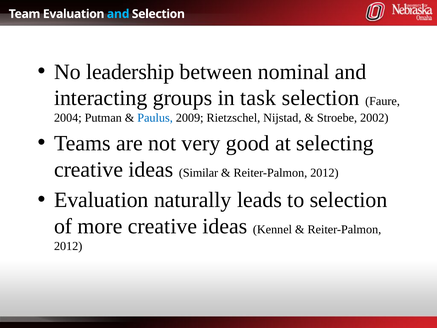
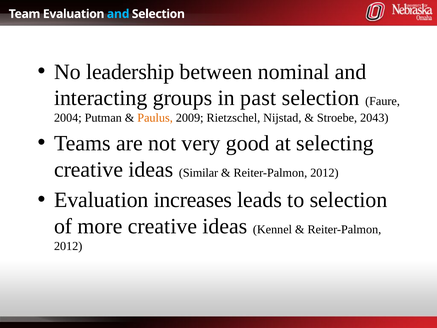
task: task -> past
Paulus colour: blue -> orange
2002: 2002 -> 2043
naturally: naturally -> increases
